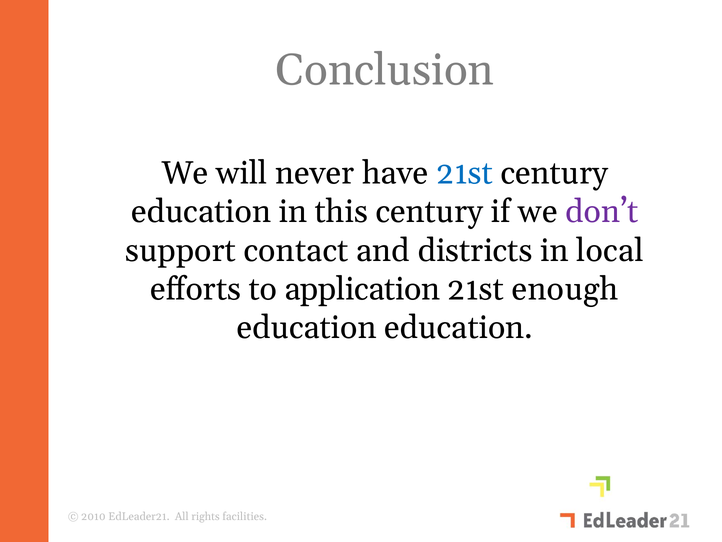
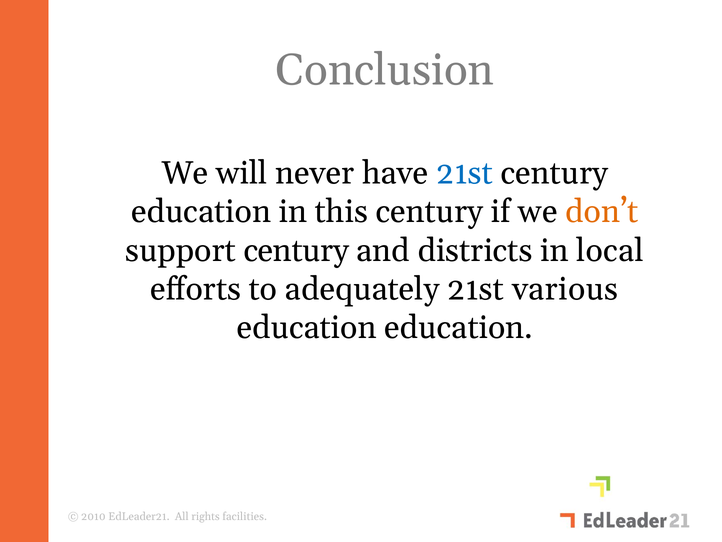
don’t colour: purple -> orange
support contact: contact -> century
application: application -> adequately
enough: enough -> various
